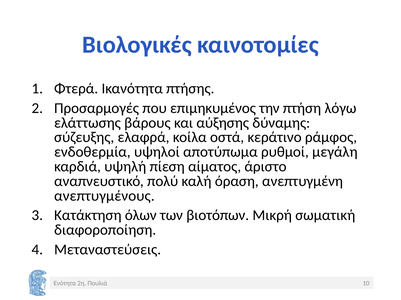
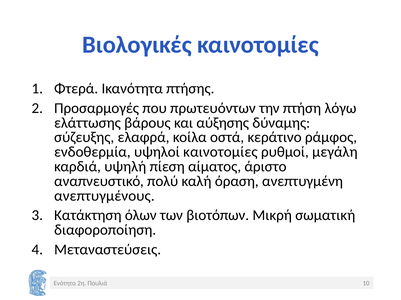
επιμηκυμένος: επιμηκυμένος -> πρωτευόντων
υψηλοί αποτύπωμα: αποτύπωμα -> καινοτομίες
